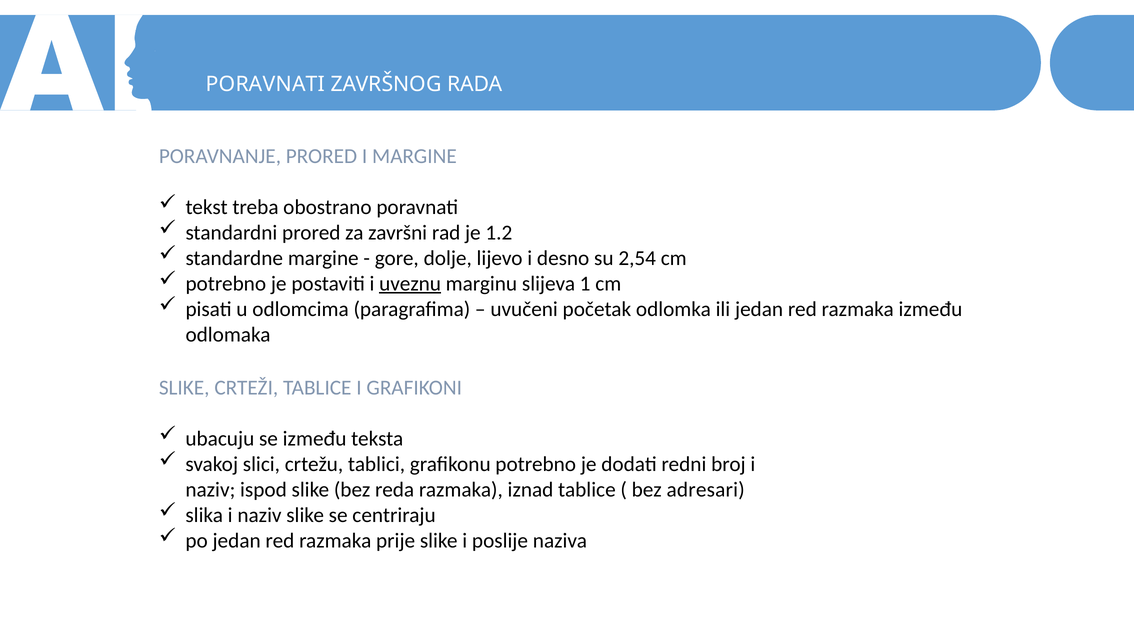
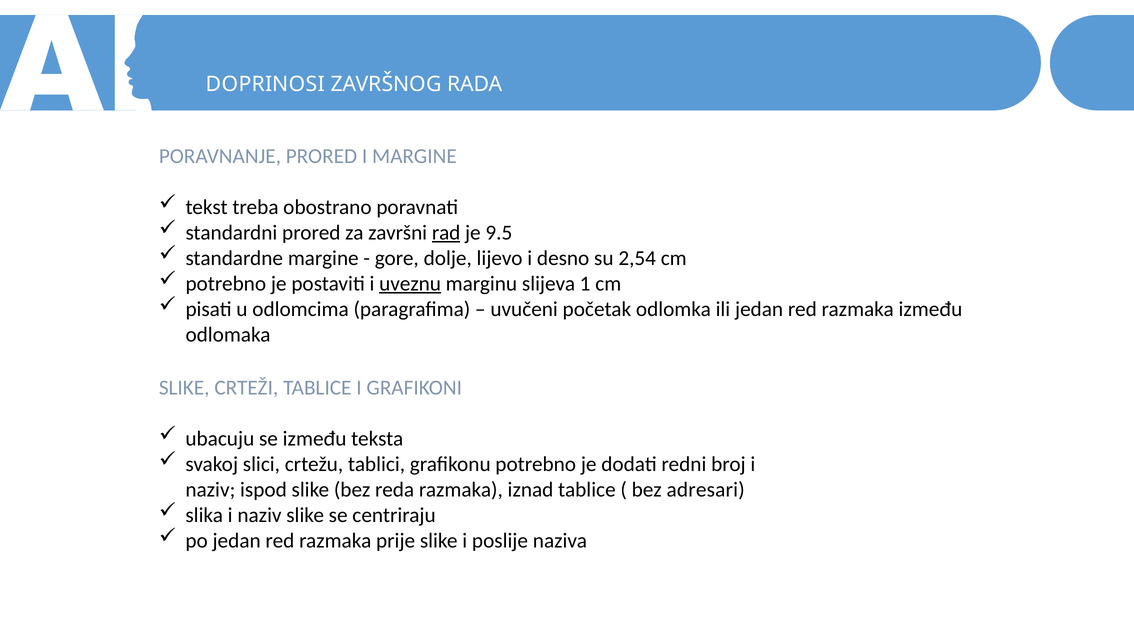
PORAVNATI at (265, 84): PORAVNATI -> DOPRINOSI
rad underline: none -> present
1.2: 1.2 -> 9.5
